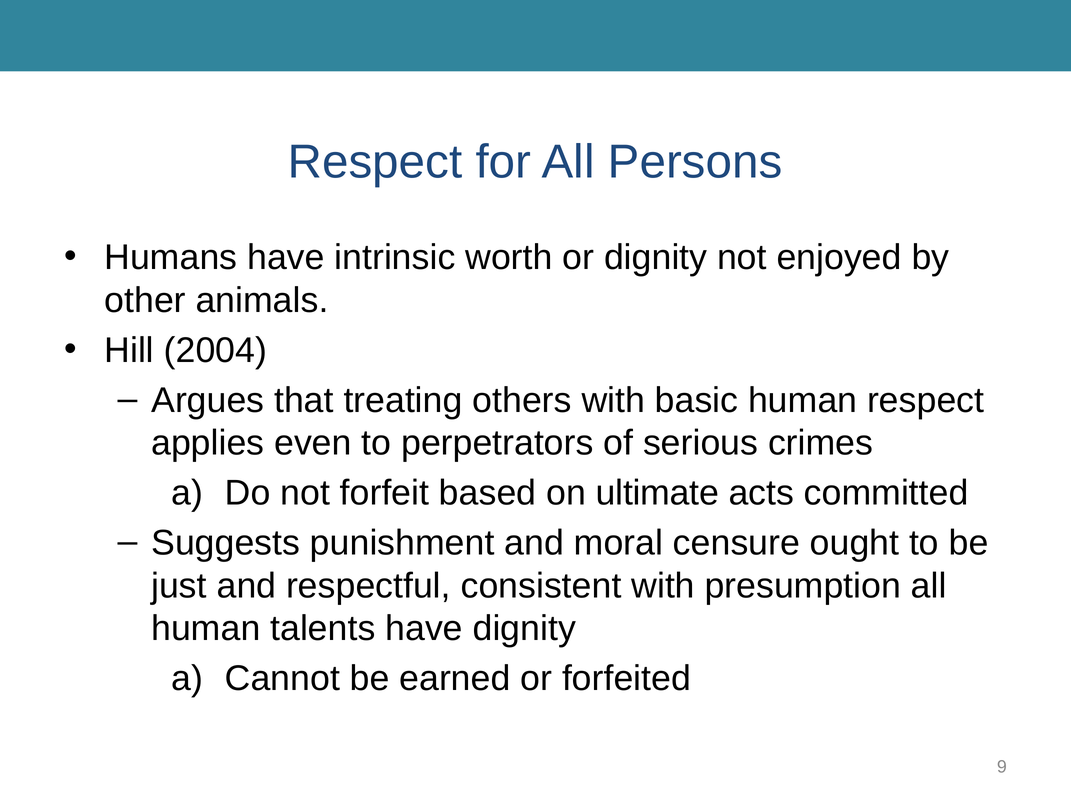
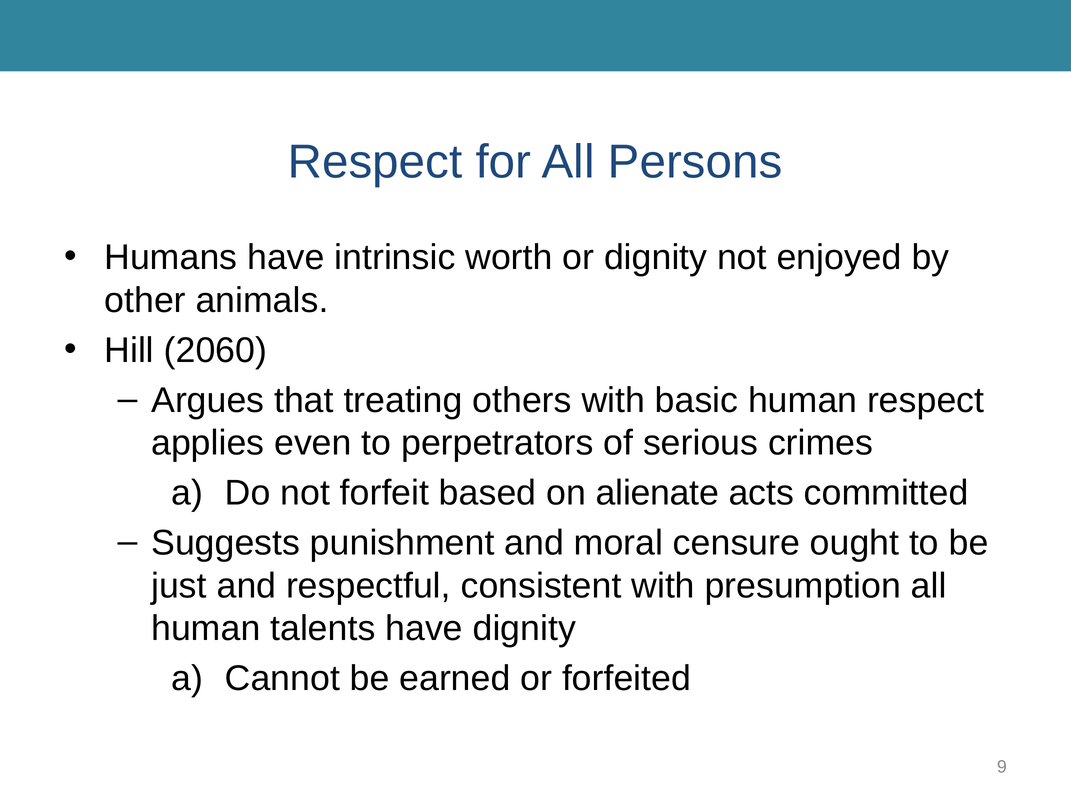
2004: 2004 -> 2060
ultimate: ultimate -> alienate
